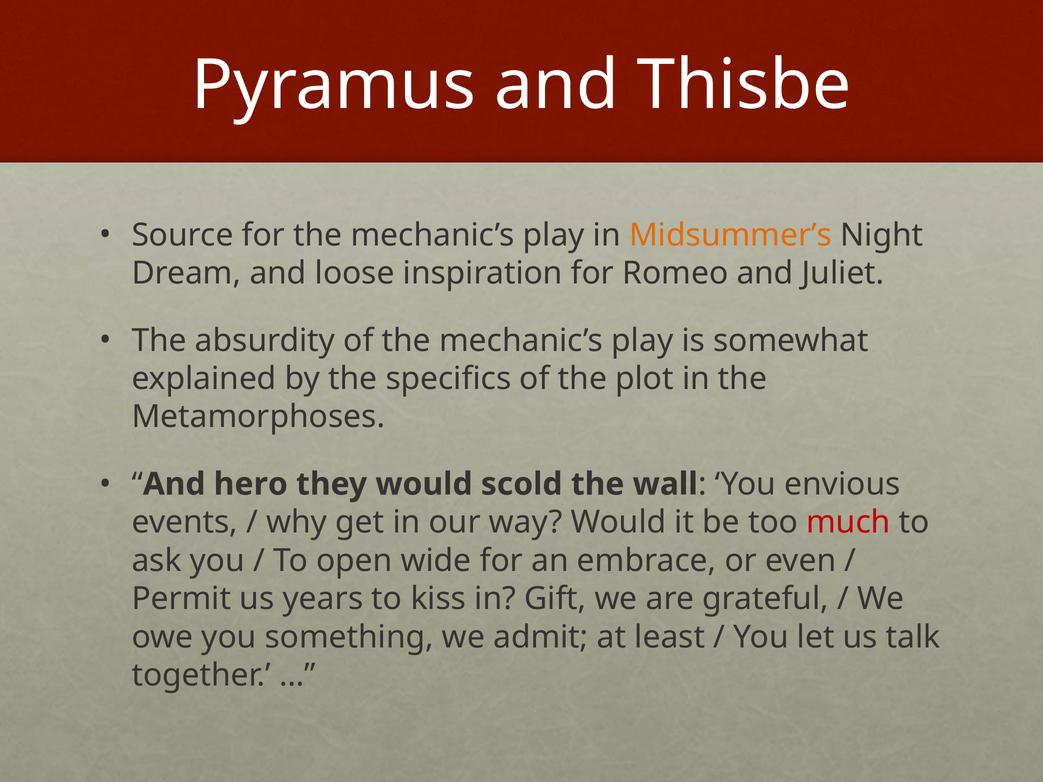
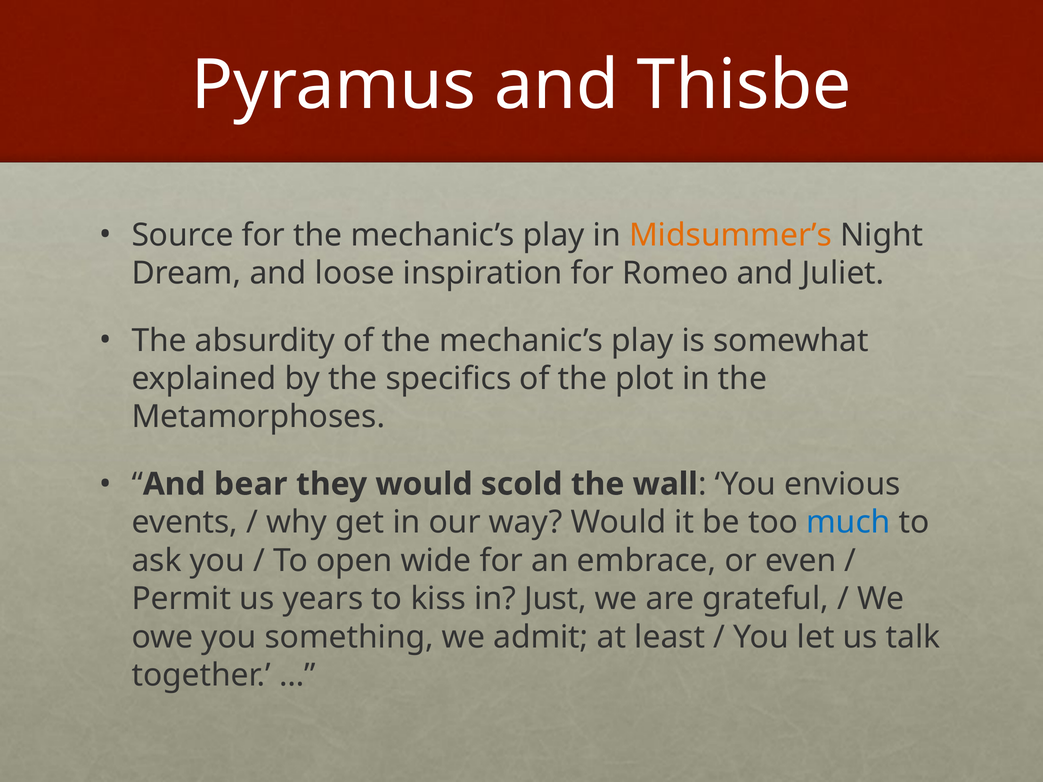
hero: hero -> bear
much colour: red -> blue
Gift: Gift -> Just
